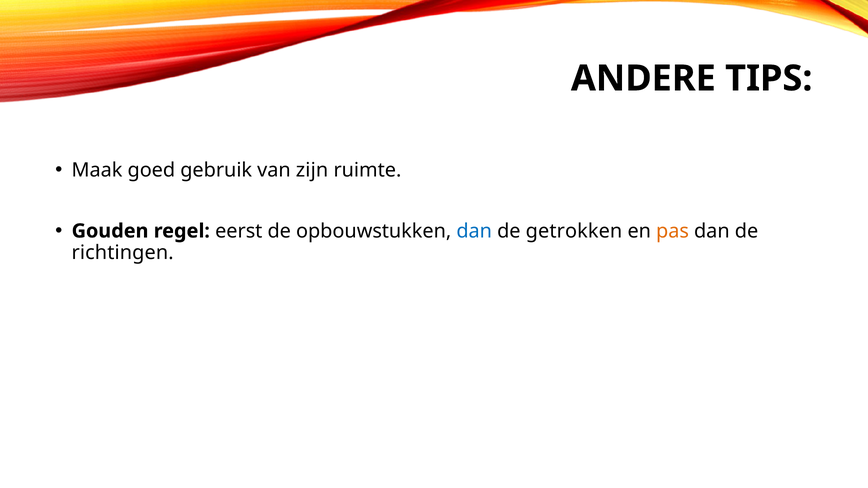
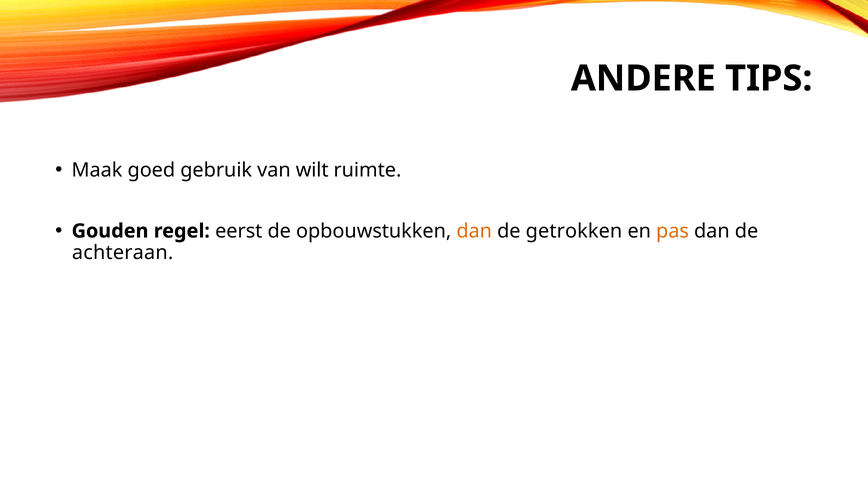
zijn: zijn -> wilt
dan at (474, 231) colour: blue -> orange
richtingen: richtingen -> achteraan
